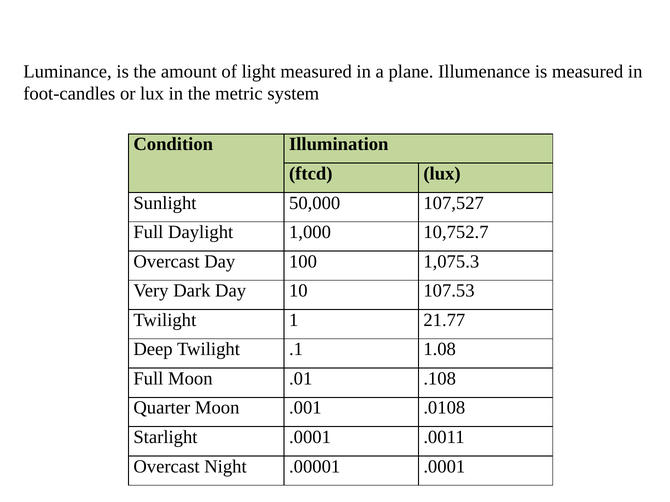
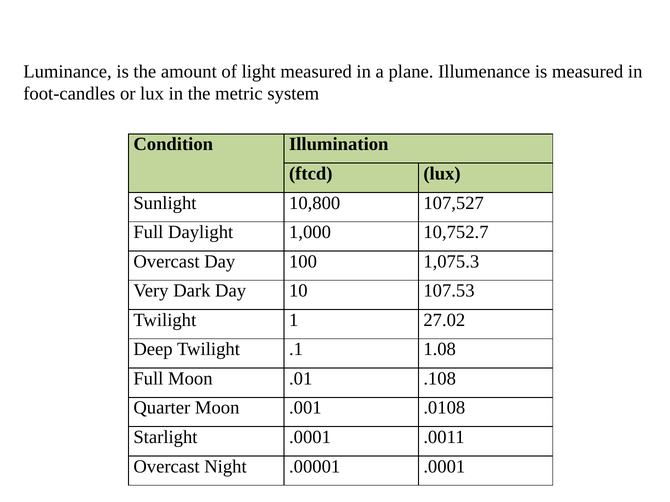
50,000: 50,000 -> 10,800
21.77: 21.77 -> 27.02
